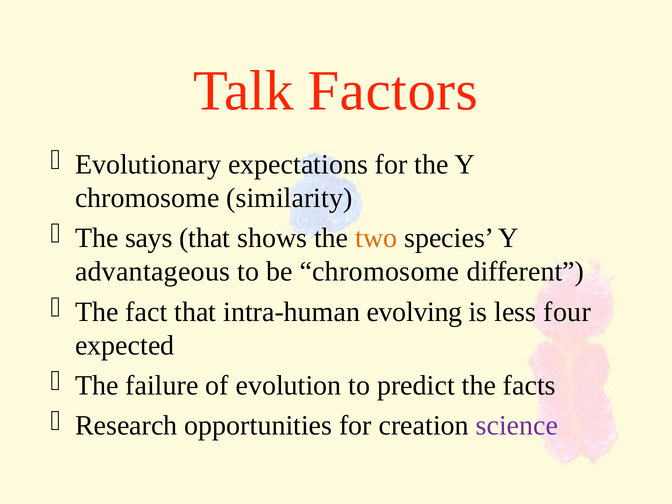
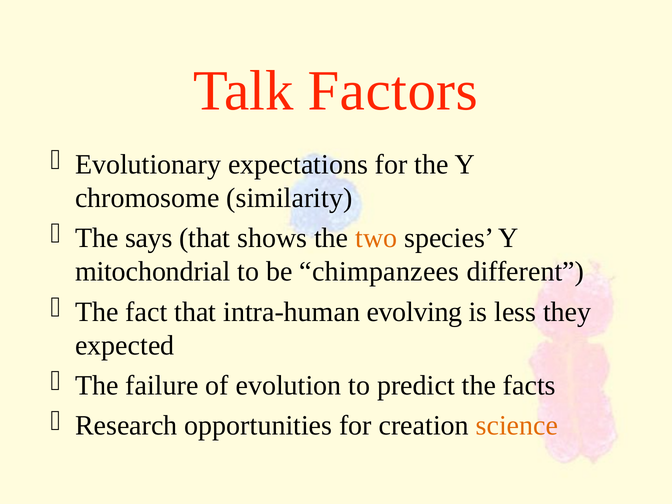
advantageous: advantageous -> mitochondrial
be chromosome: chromosome -> chimpanzees
four: four -> they
science colour: purple -> orange
